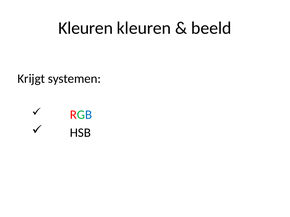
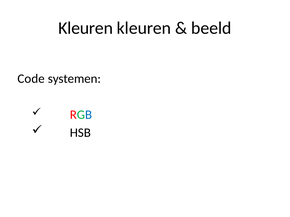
Krijgt: Krijgt -> Code
